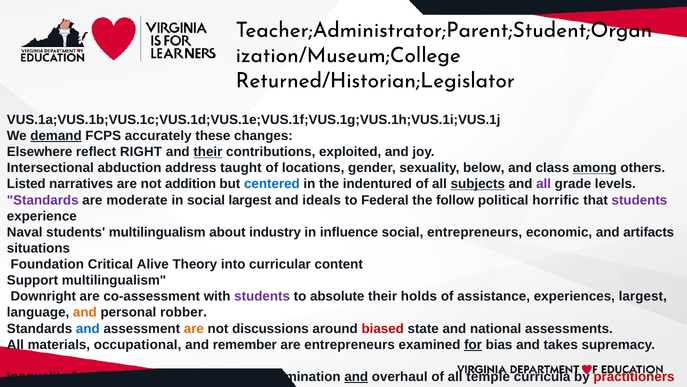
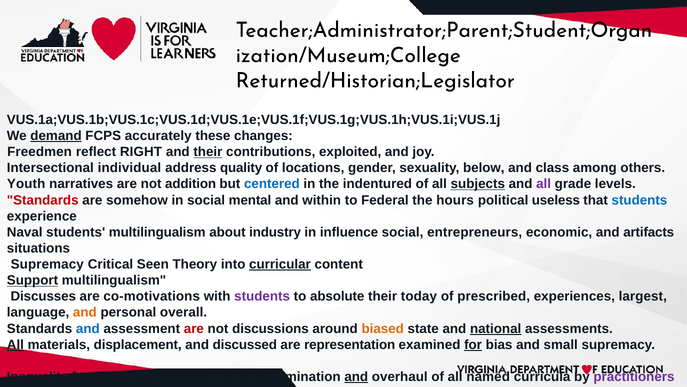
Elsewhere: Elsewhere -> Freedmen
abduction: abduction -> individual
taught: taught -> quality
among underline: present -> none
Listed: Listed -> Youth
Standards at (43, 200) colour: purple -> red
moderate: moderate -> somehow
social largest: largest -> mental
ideals: ideals -> within
follow: follow -> hours
horrific: horrific -> useless
students at (639, 200) colour: purple -> blue
Foundation at (47, 264): Foundation -> Supremacy
Alive: Alive -> Seen
curricular underline: none -> present
Support underline: none -> present
Downright: Downright -> Discusses
co-assessment: co-assessment -> co-motivations
holds: holds -> today
assistance: assistance -> prescribed
robber: robber -> overall
are at (194, 328) colour: orange -> red
biased colour: red -> orange
national underline: none -> present
All at (15, 344) underline: none -> present
occupational: occupational -> displacement
remember: remember -> discussed
are entrepreneurs: entrepreneurs -> representation
takes: takes -> small
temple: temple -> named
practitioners colour: red -> purple
